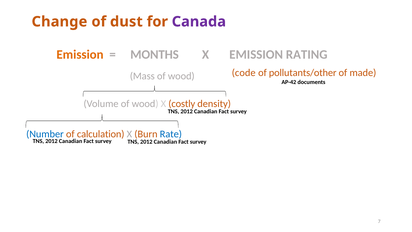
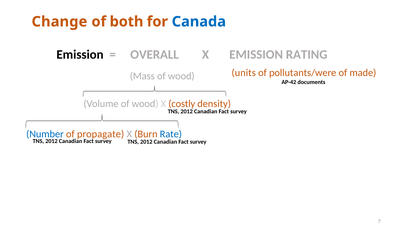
dust: dust -> both
Canada colour: purple -> blue
Emission at (80, 54) colour: orange -> black
MONTHS: MONTHS -> OVERALL
code: code -> units
pollutants/other: pollutants/other -> pollutants/were
calculation: calculation -> propagate
